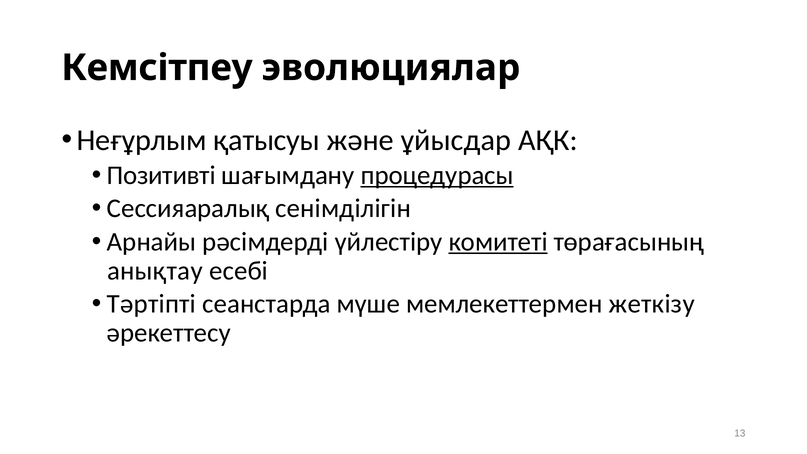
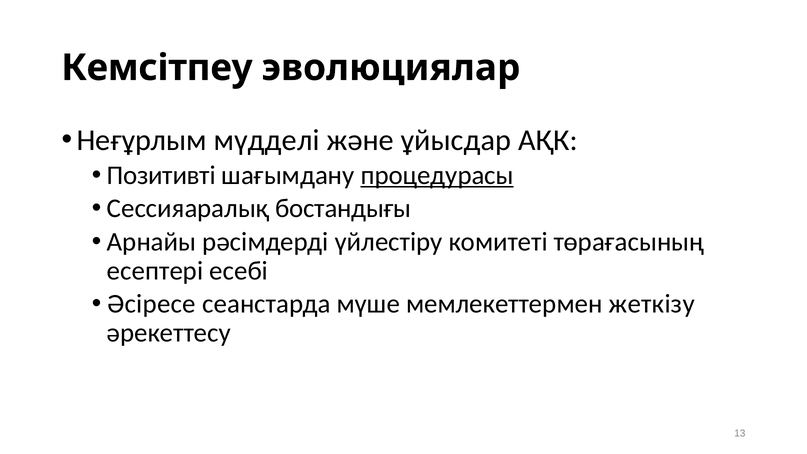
қатысуы: қатысуы -> мүдделі
сенімділігін: сенімділігін -> бостандығы
комитеті underline: present -> none
анықтау: анықтау -> есептері
Тәртіпті: Тәртіпті -> Әсіресе
